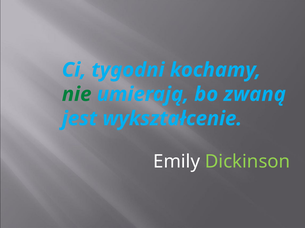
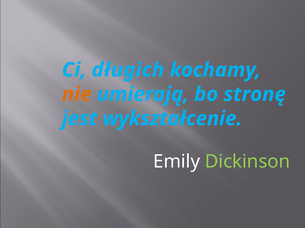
tygodni: tygodni -> długich
nie colour: green -> orange
zwaną: zwaną -> stronę
